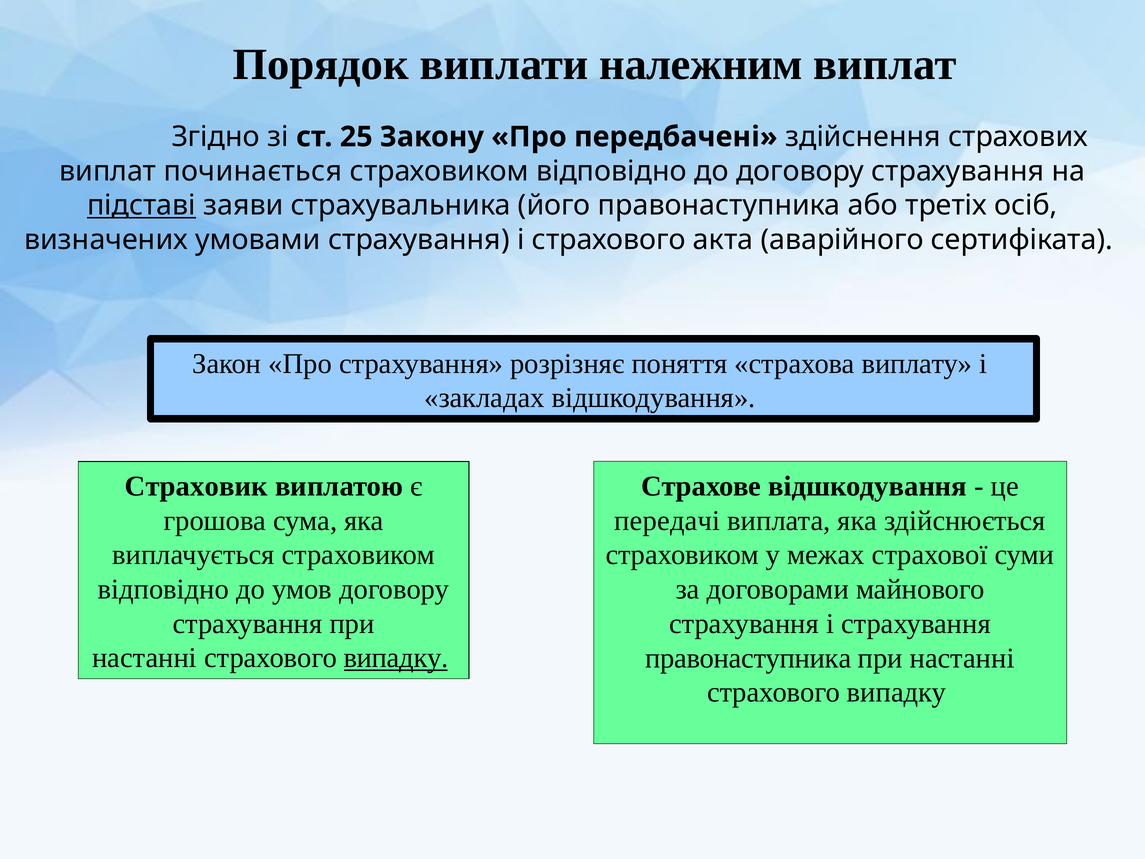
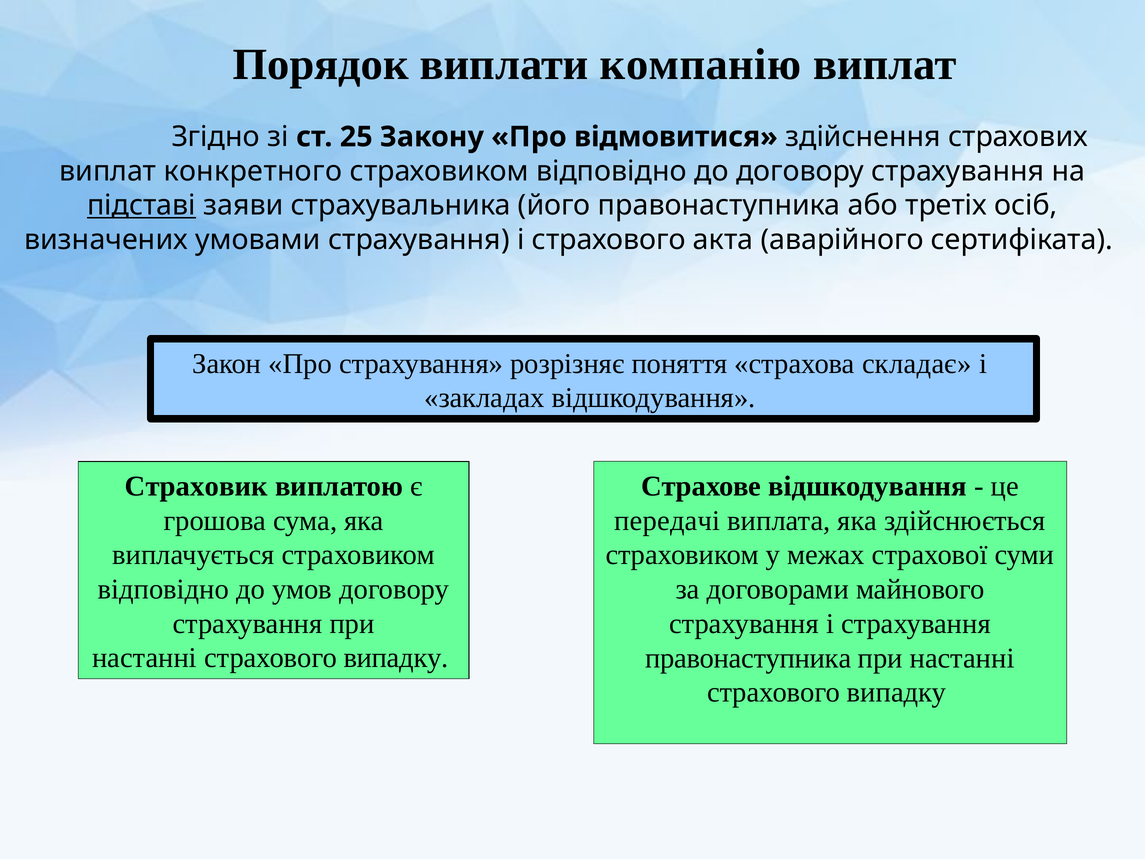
належним: належним -> компанію
передбачені: передбачені -> відмовитися
починається: починається -> конкретного
виплату: виплату -> складає
випадку at (396, 658) underline: present -> none
